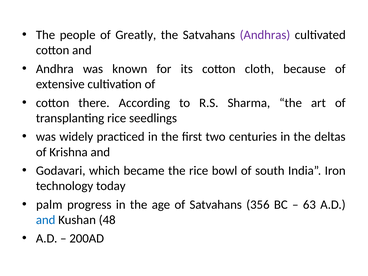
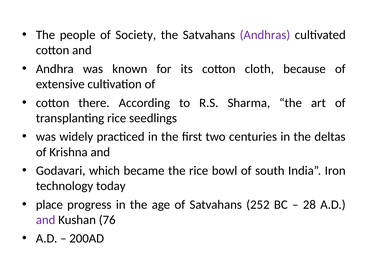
Greatly: Greatly -> Society
palm: palm -> place
356: 356 -> 252
63: 63 -> 28
and at (46, 220) colour: blue -> purple
48: 48 -> 76
